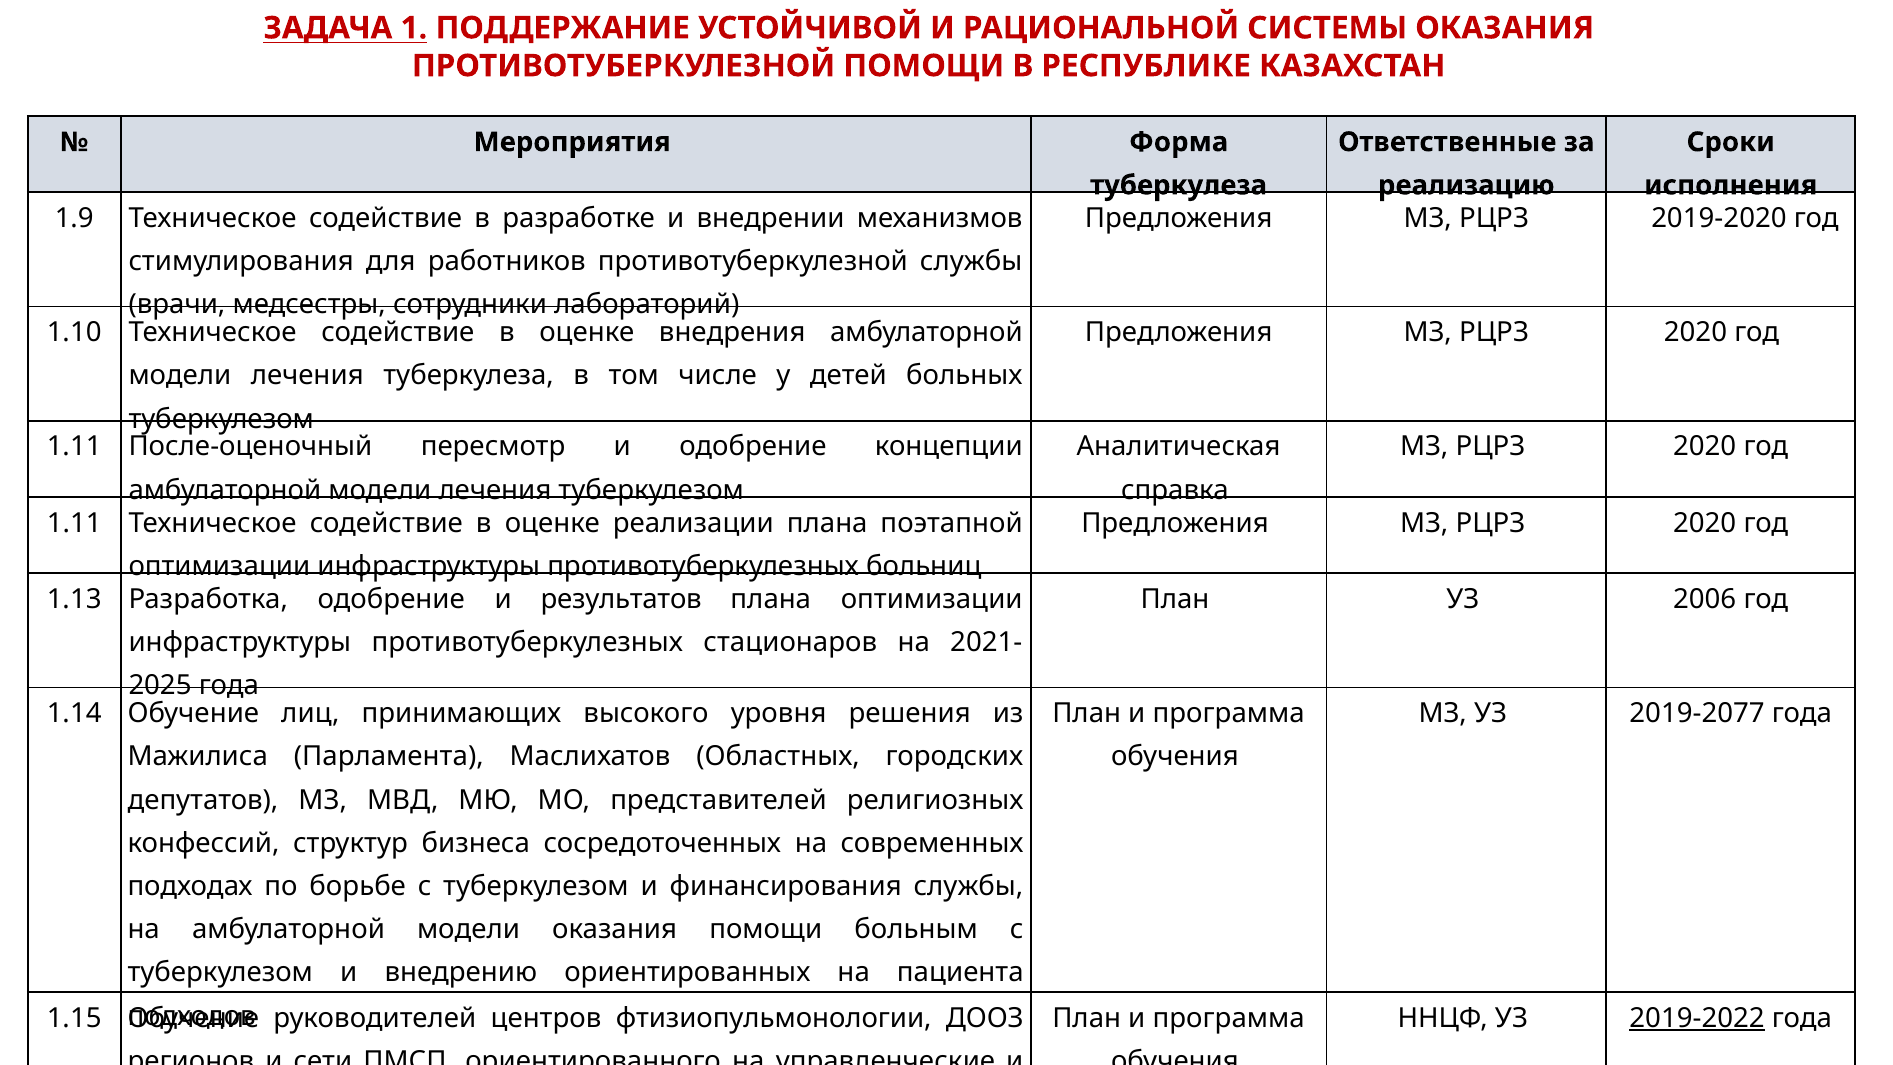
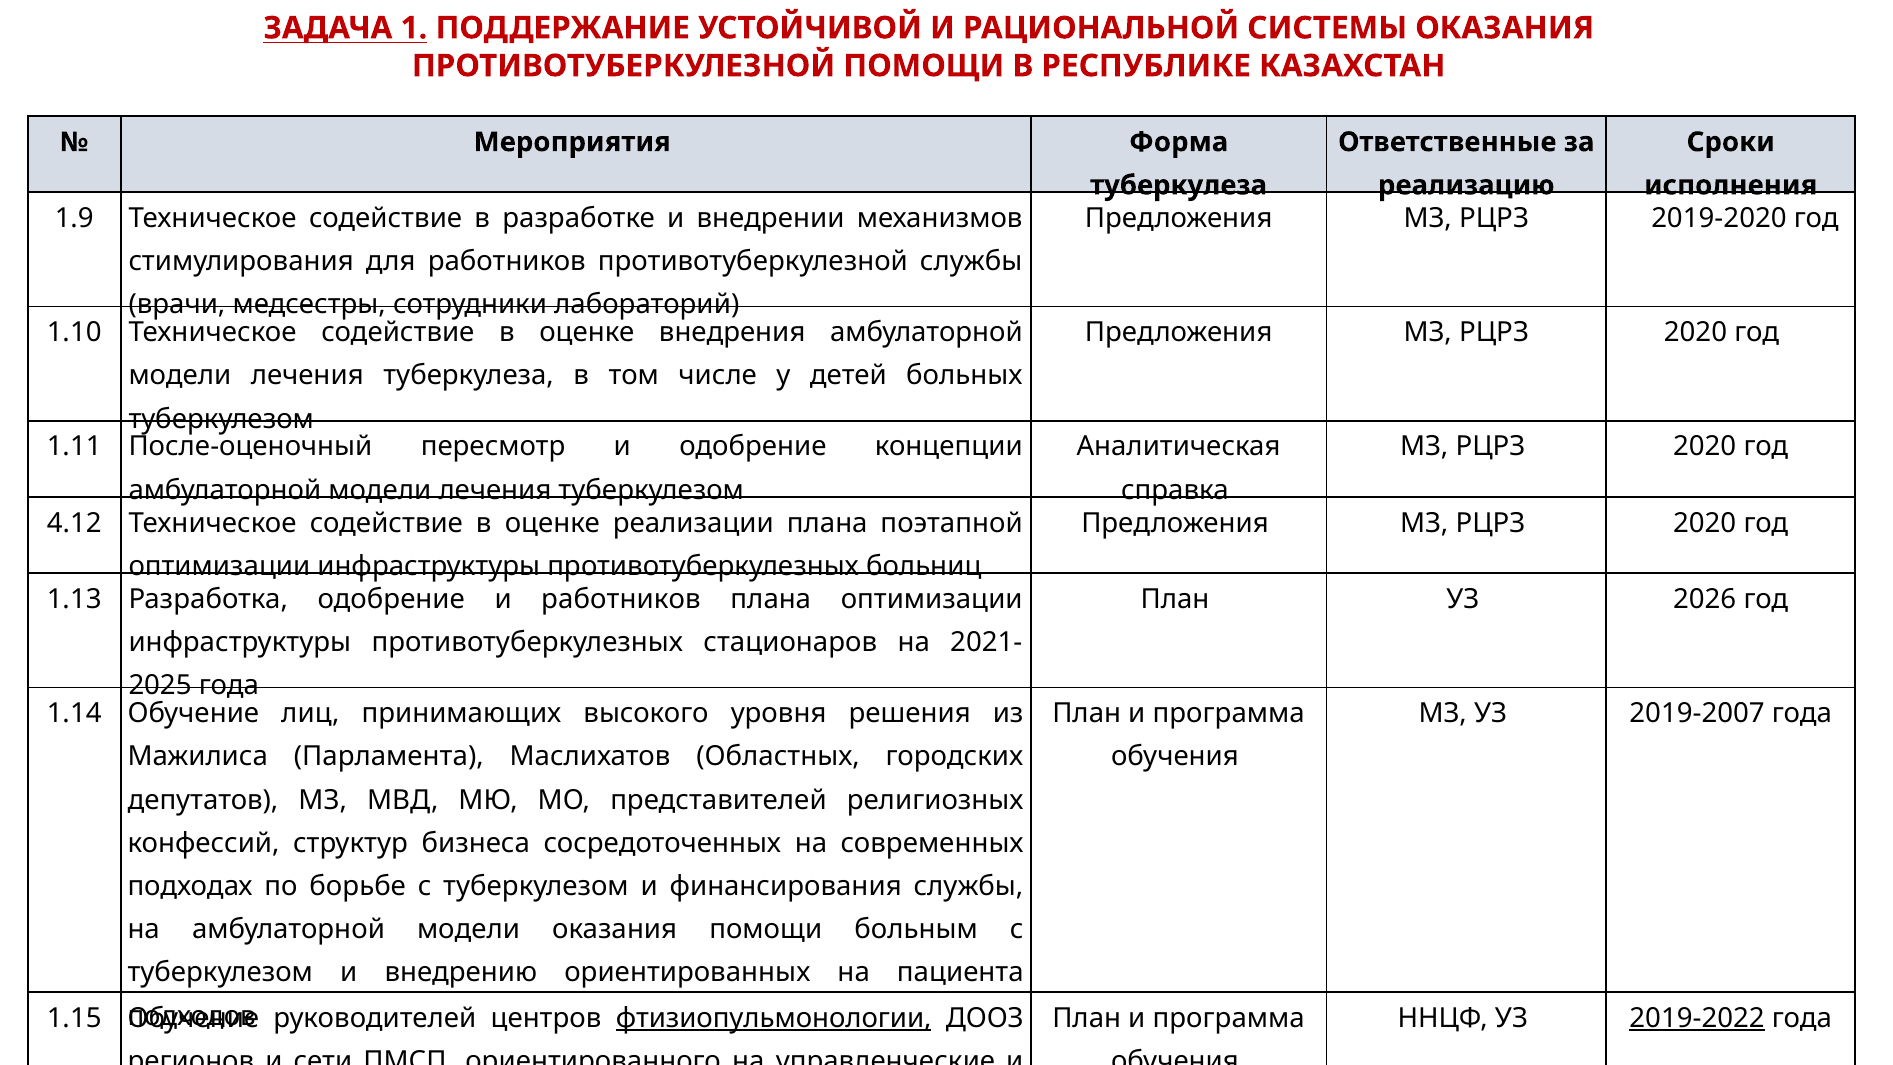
1.11 at (74, 523): 1.11 -> 4.12
и результатов: результатов -> работников
2006: 2006 -> 2026
2019-2077: 2019-2077 -> 2019-2007
фтизиопульмонологии underline: none -> present
